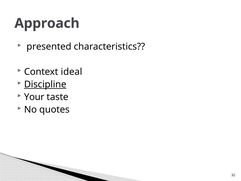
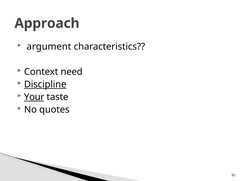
presented: presented -> argument
ideal: ideal -> need
Your underline: none -> present
